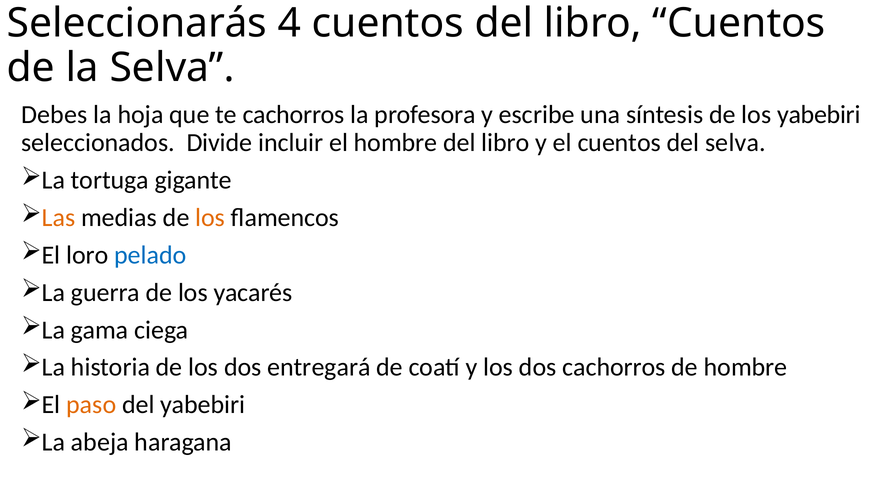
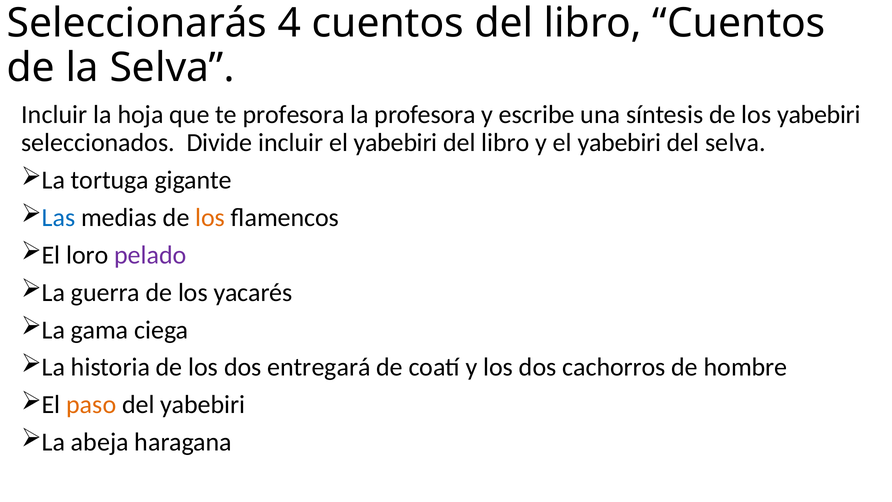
Debes at (54, 115): Debes -> Incluir
te cachorros: cachorros -> profesora
incluir el hombre: hombre -> yabebiri
y el cuentos: cuentos -> yabebiri
Las colour: orange -> blue
pelado colour: blue -> purple
